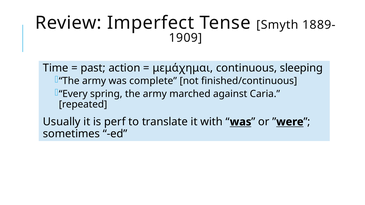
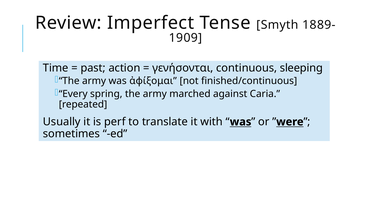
μεμάχημαι: μεμάχημαι -> γενήσονται
complete: complete -> ἀφίξομαι
